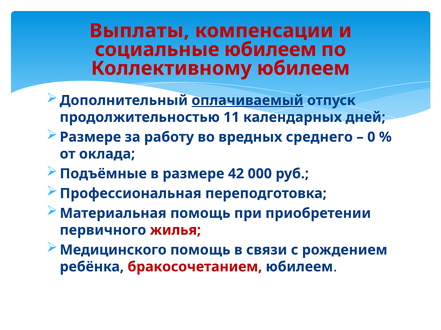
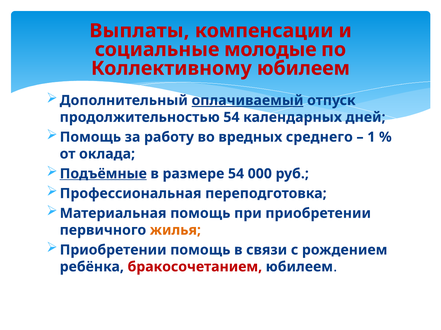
социальные юбилеем: юбилеем -> молодые
продолжительностью 11: 11 -> 54
Размере at (90, 137): Размере -> Помощь
0: 0 -> 1
Подъёмные underline: none -> present
размере 42: 42 -> 54
жилья colour: red -> orange
Медицинского at (113, 250): Медицинского -> Приобретении
